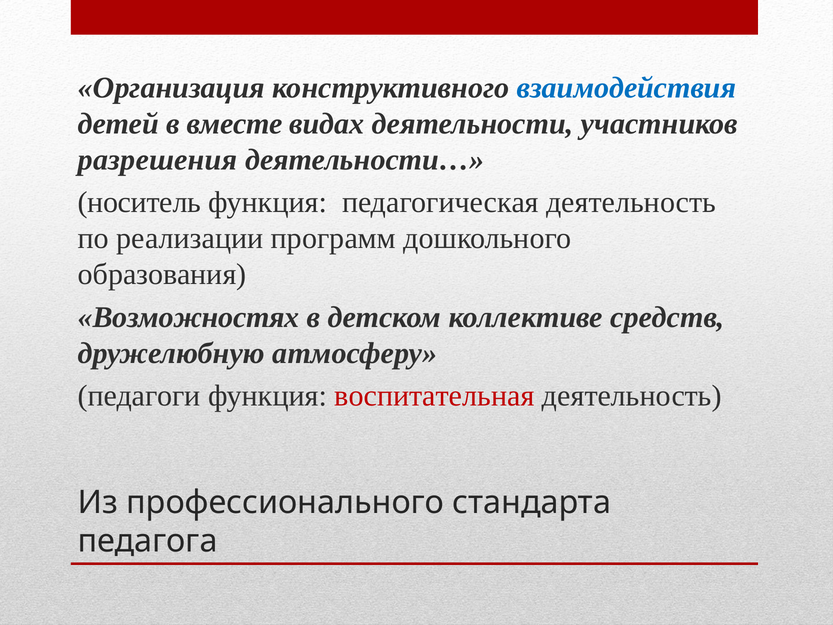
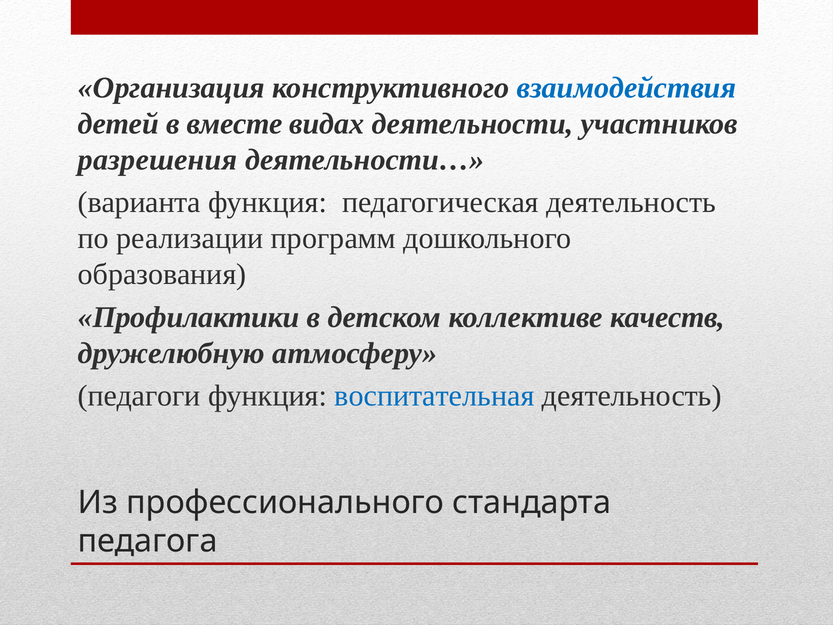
носитель: носитель -> варианта
Возможностях: Возможностях -> Профилактики
средств: средств -> качеств
воспитательная colour: red -> blue
